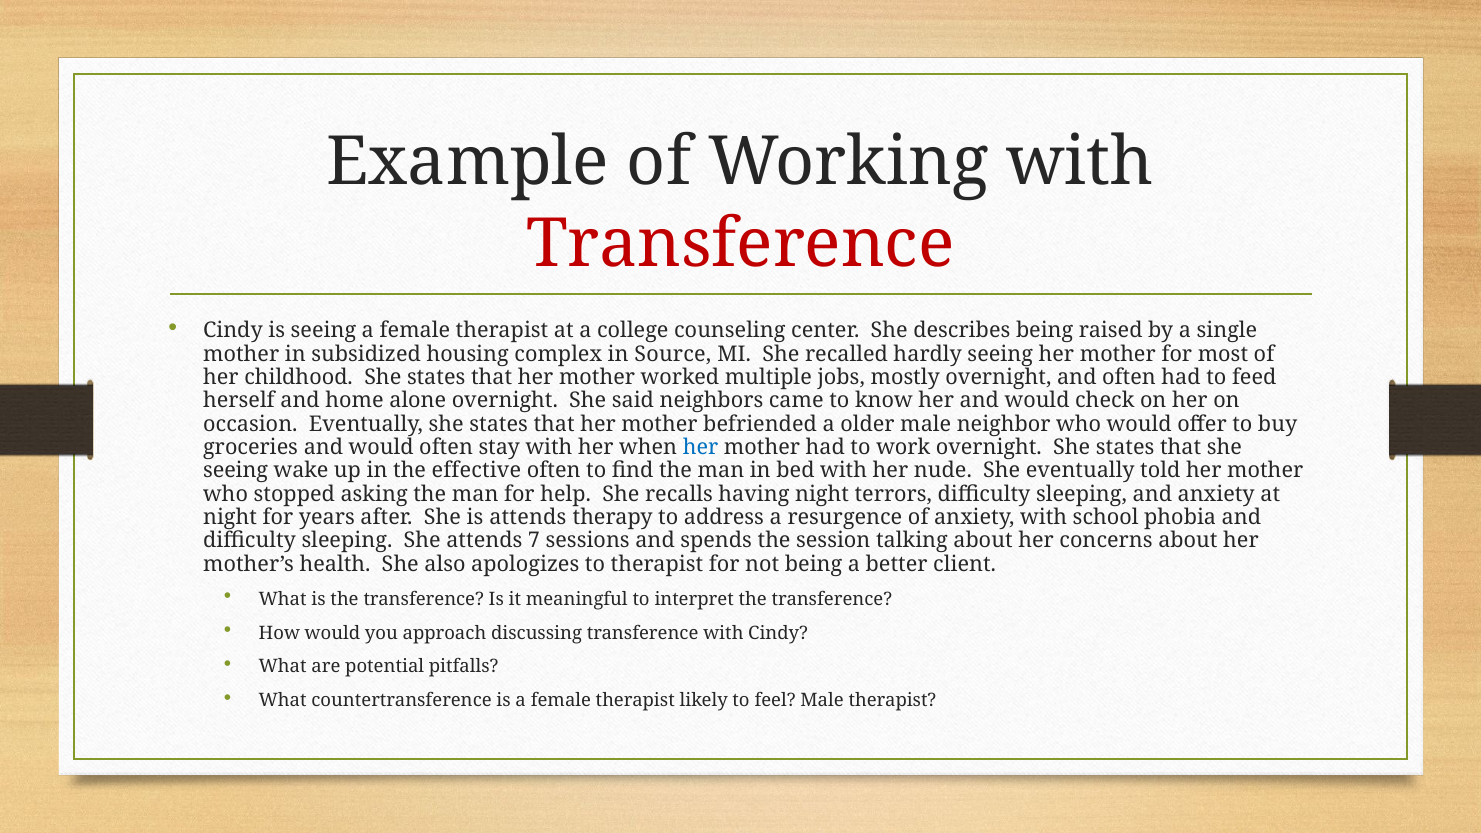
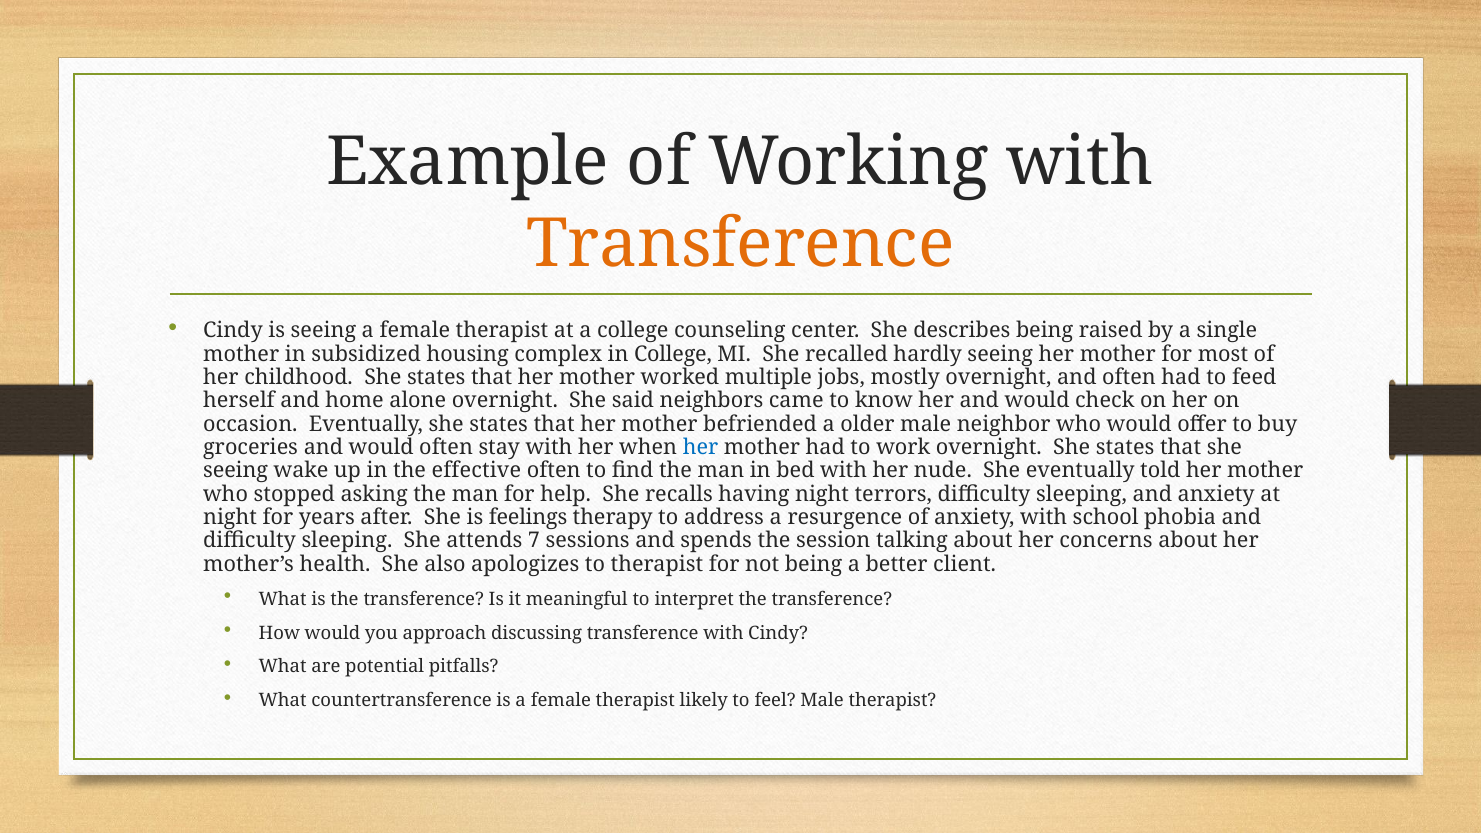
Transference at (740, 244) colour: red -> orange
in Source: Source -> College
is attends: attends -> feelings
